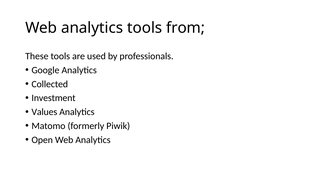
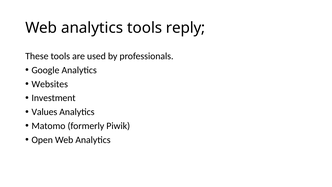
from: from -> reply
Collected: Collected -> Websites
